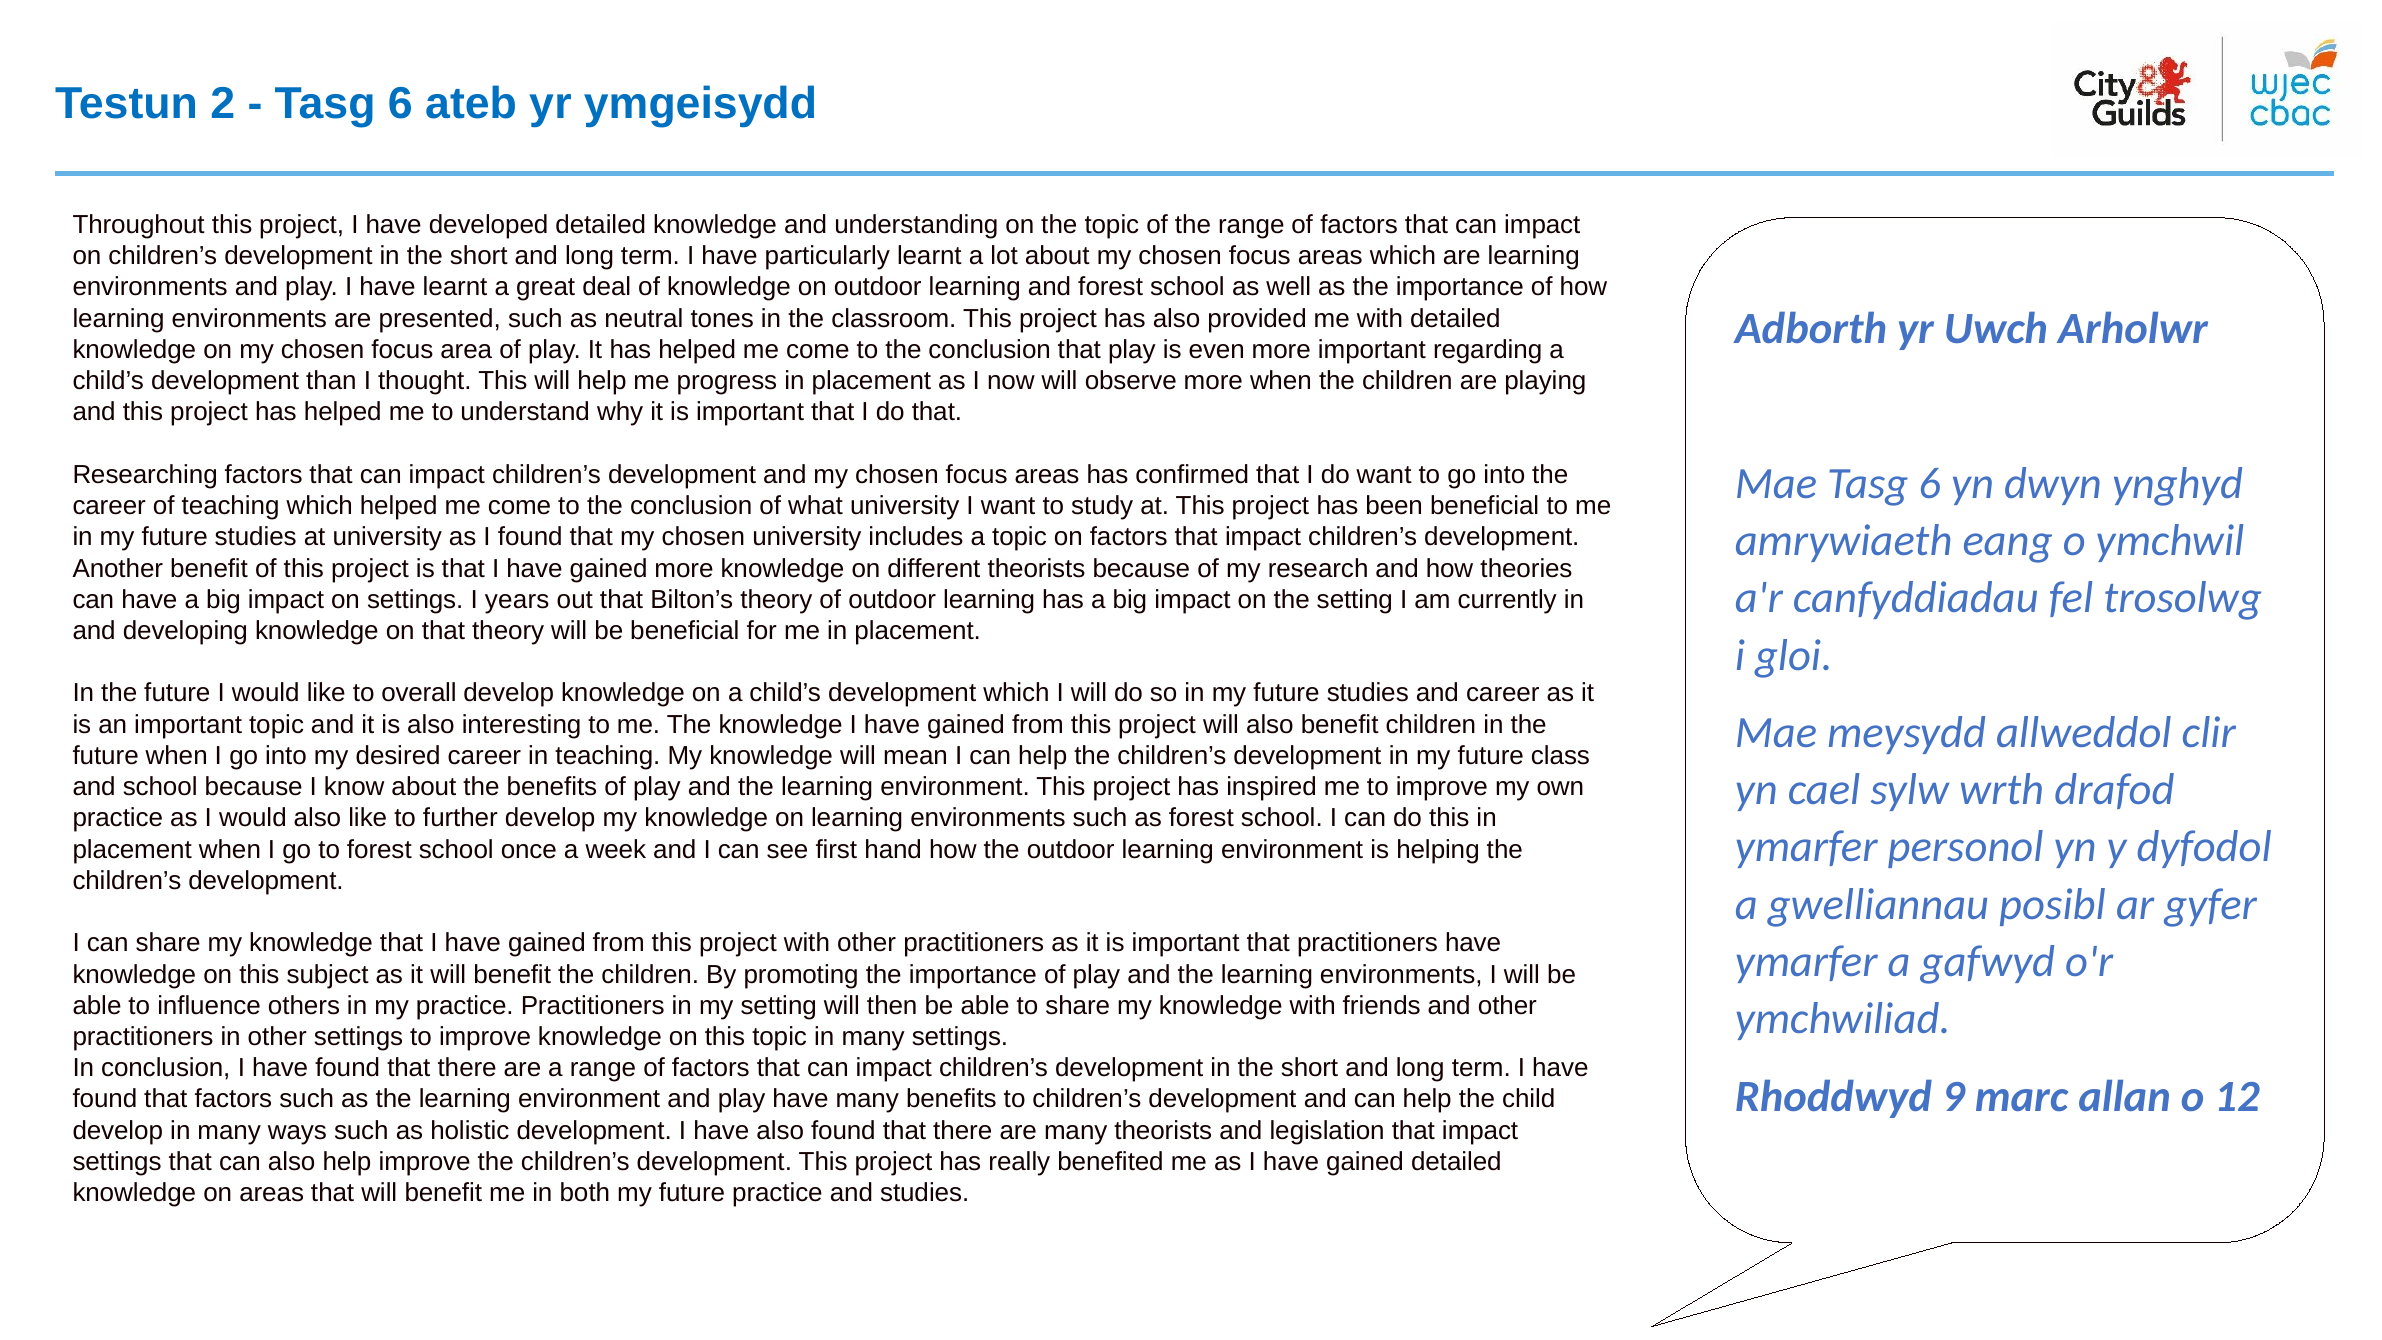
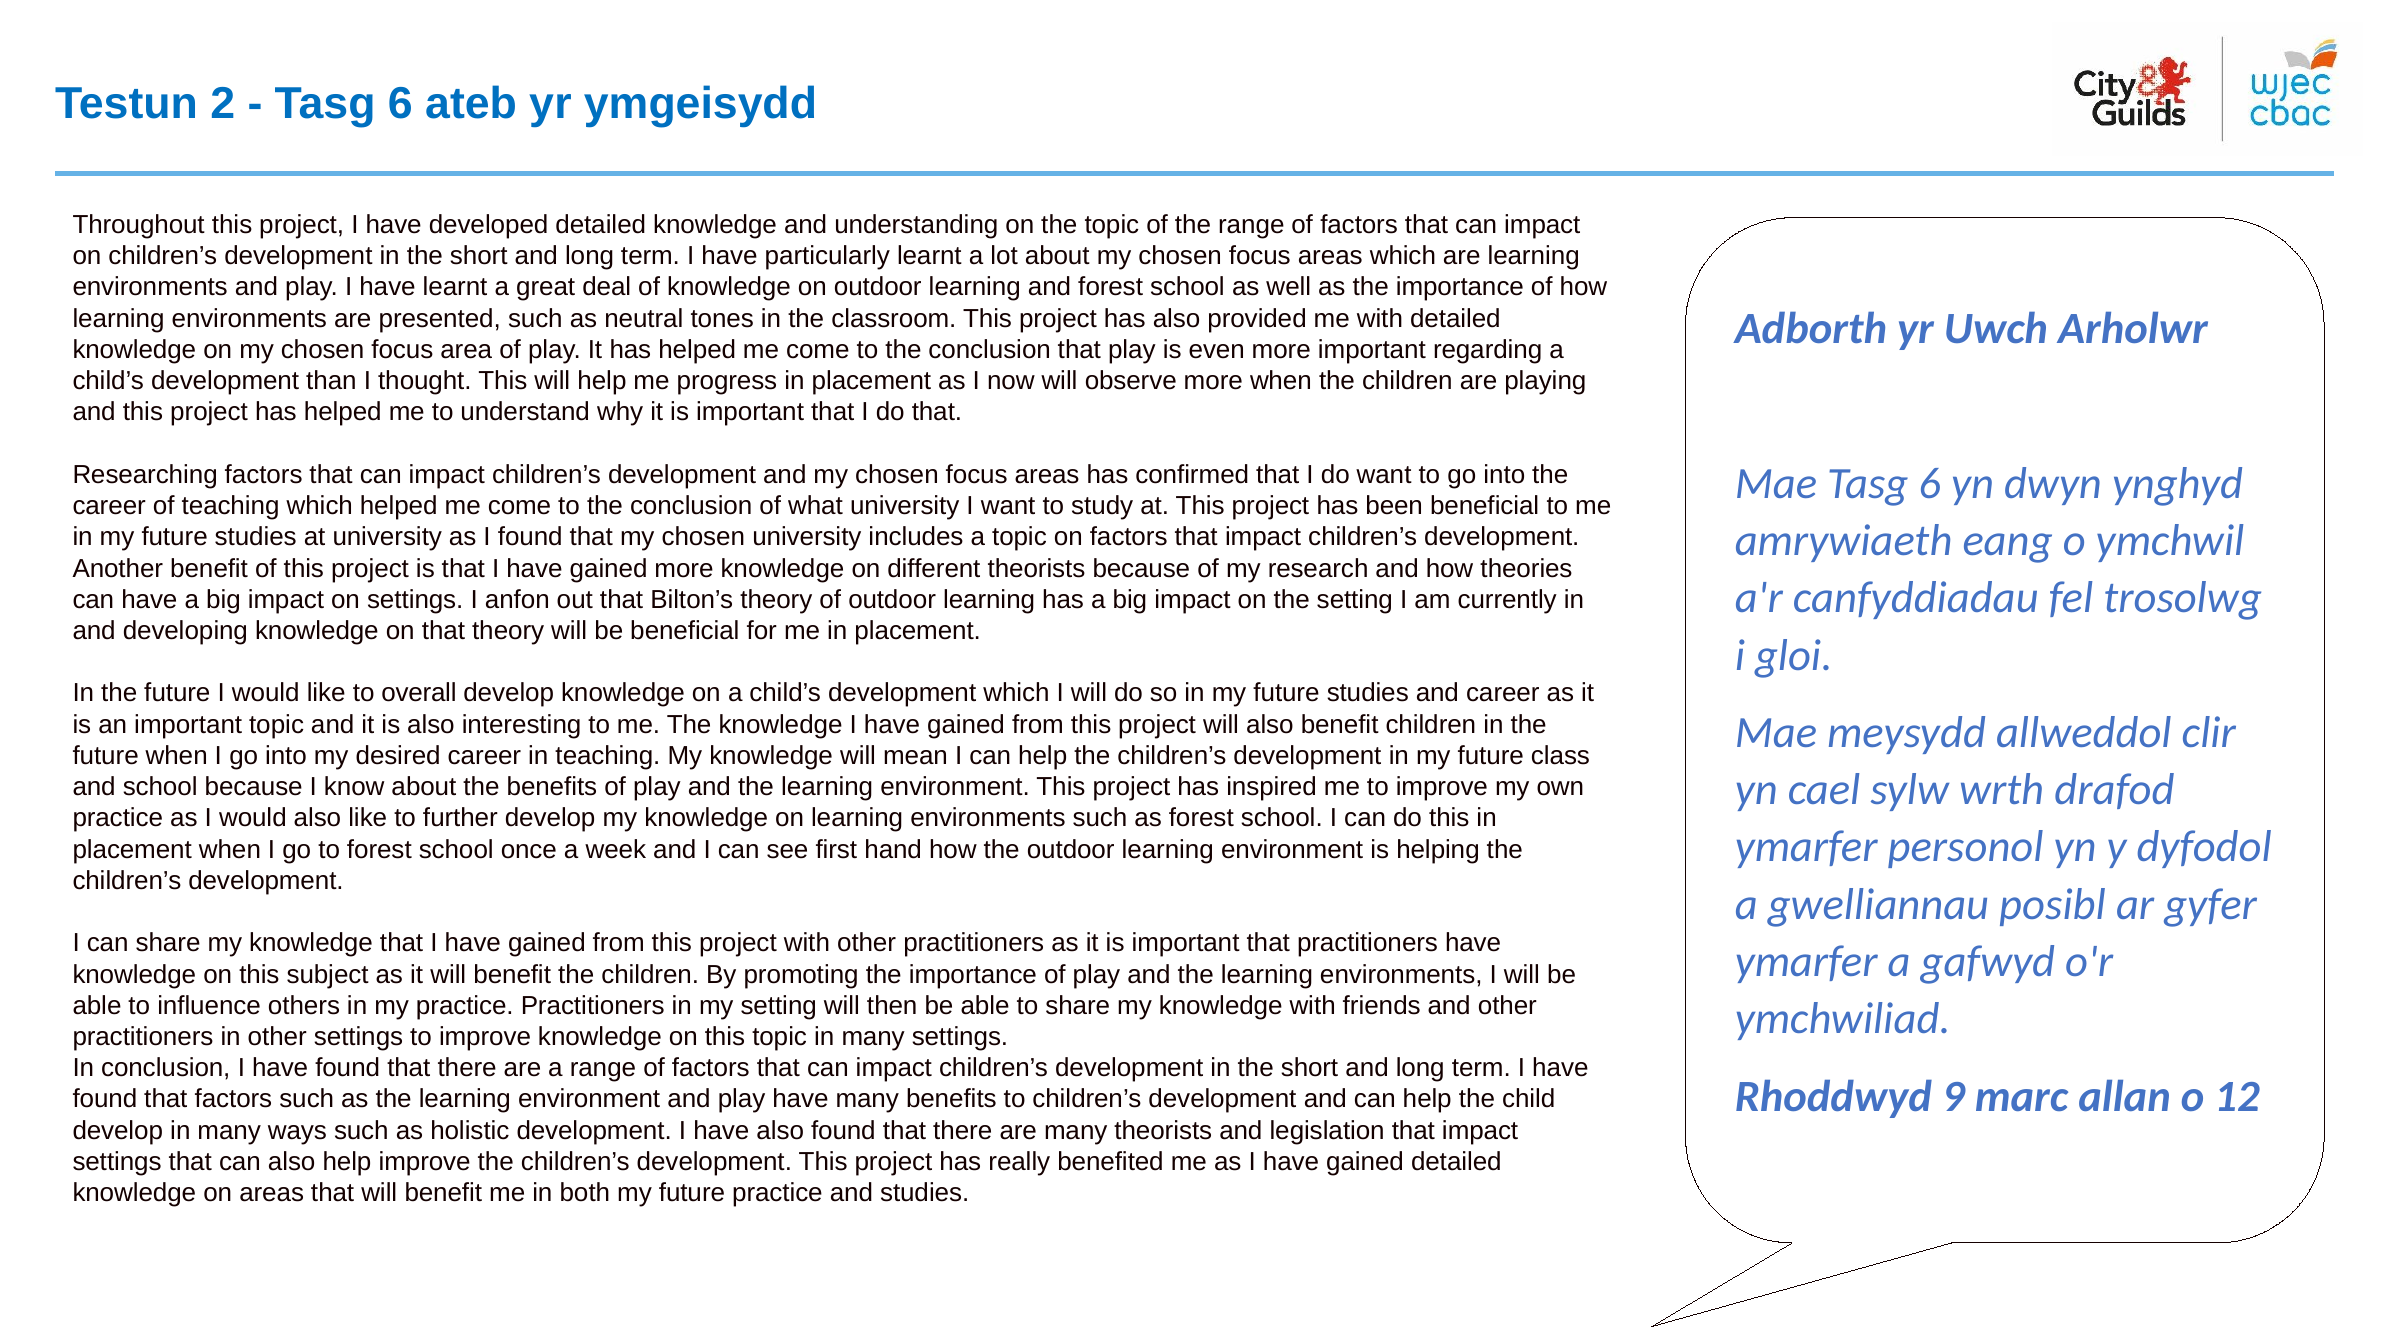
years: years -> anfon
